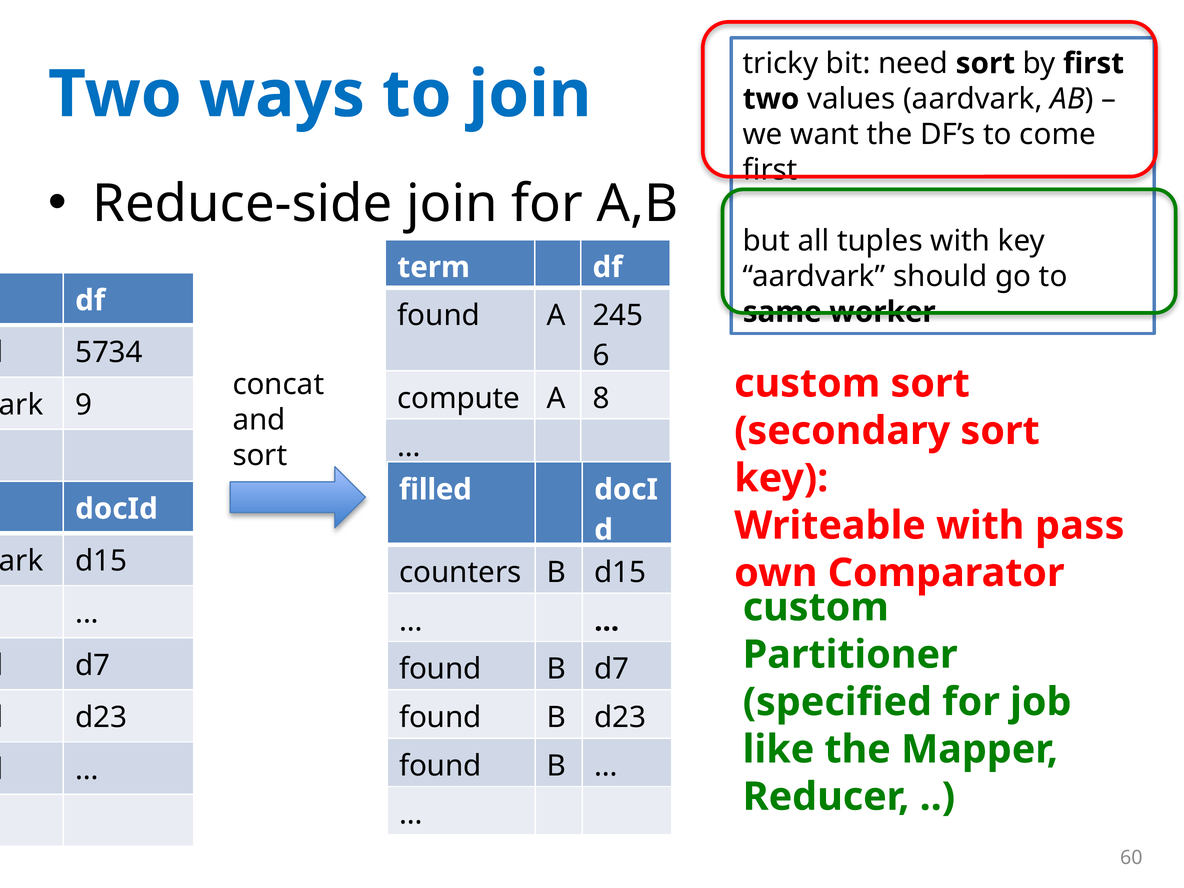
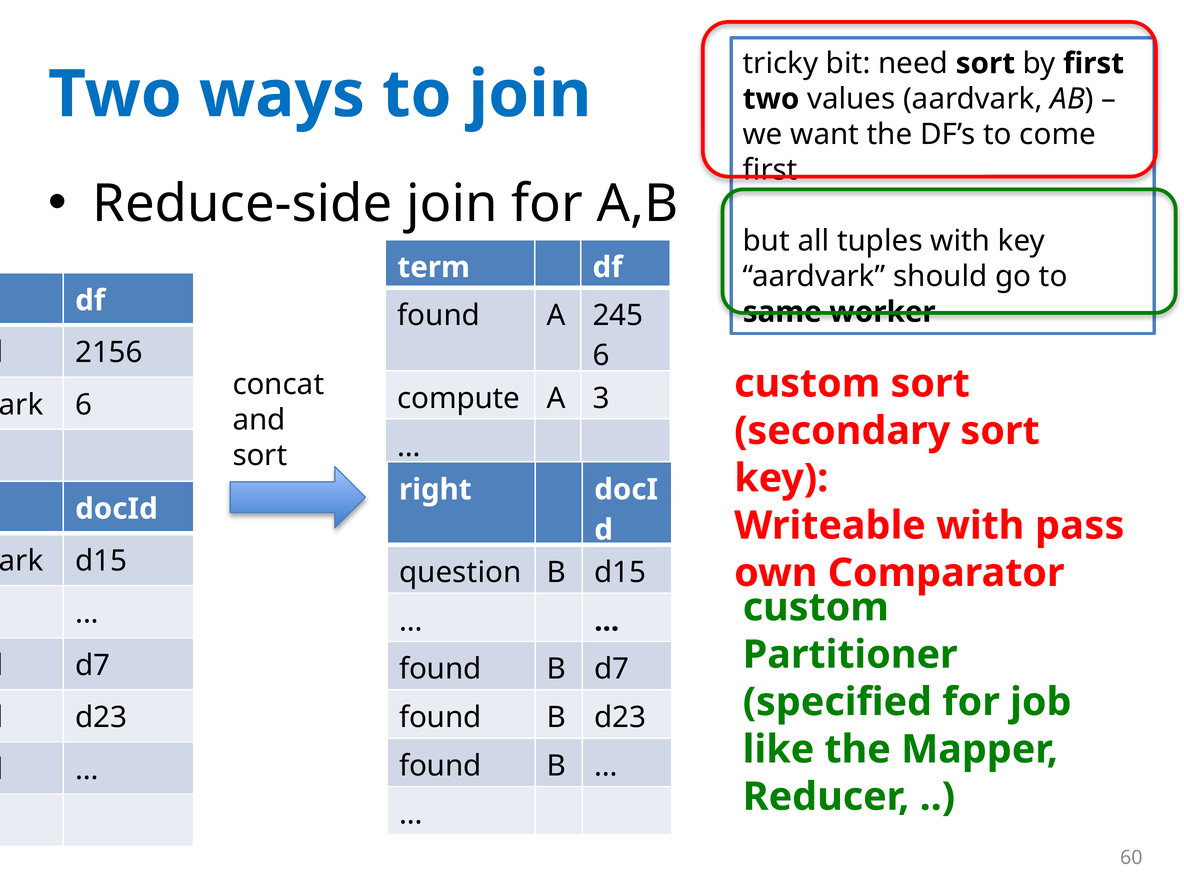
5734: 5734 -> 2156
8: 8 -> 3
9 at (84, 405): 9 -> 6
filled: filled -> right
counters: counters -> question
